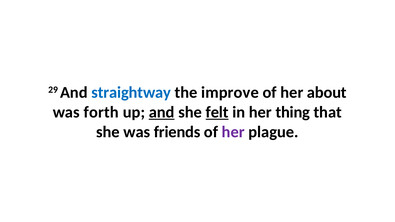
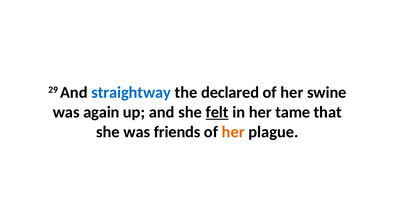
improve: improve -> declared
about: about -> swine
forth: forth -> again
and at (162, 112) underline: present -> none
thing: thing -> tame
her at (233, 132) colour: purple -> orange
